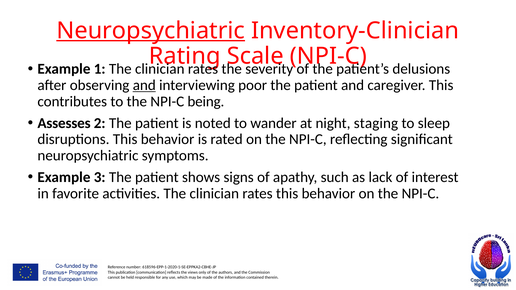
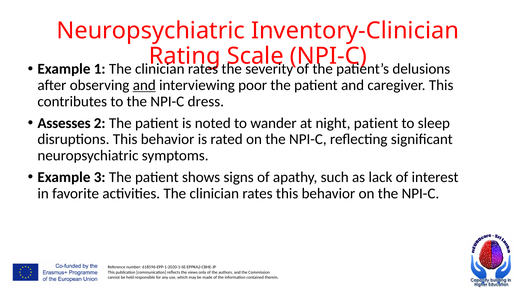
Neuropsychiatric at (151, 31) underline: present -> none
being: being -> dress
night staging: staging -> patient
